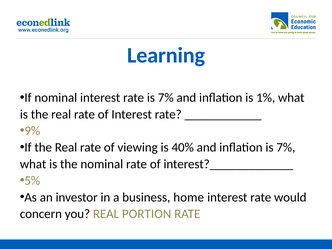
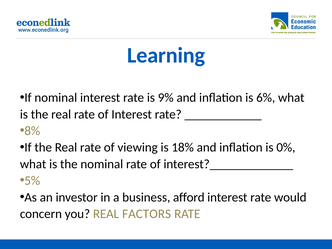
rate is 7%: 7% -> 9%
1%: 1% -> 6%
9%: 9% -> 8%
40%: 40% -> 18%
inflation is 7%: 7% -> 0%
home: home -> afford
PORTION: PORTION -> FACTORS
